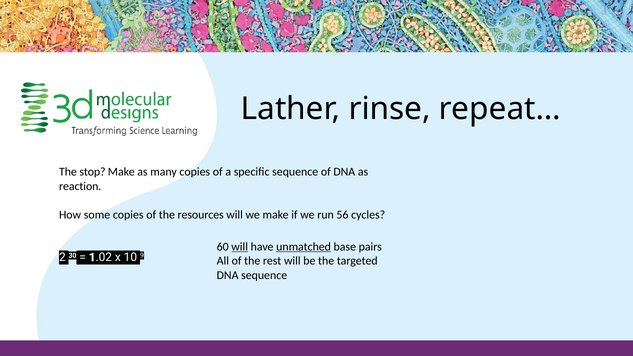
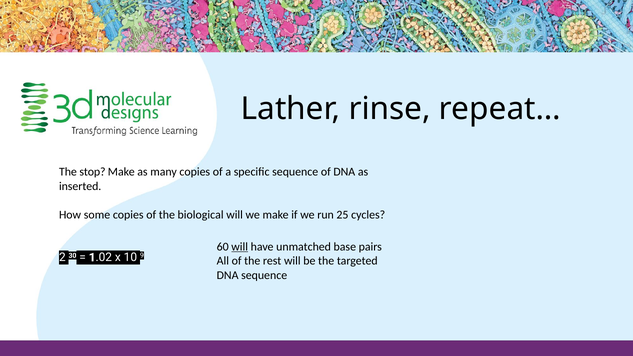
reaction: reaction -> inserted
resources: resources -> biological
56: 56 -> 25
unmatched underline: present -> none
